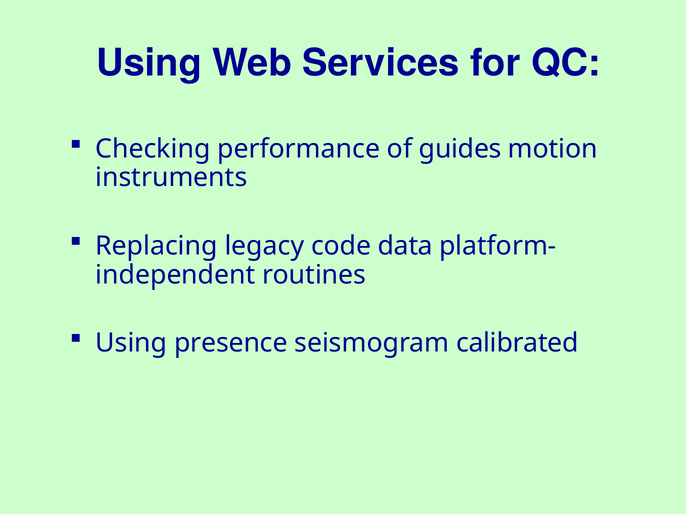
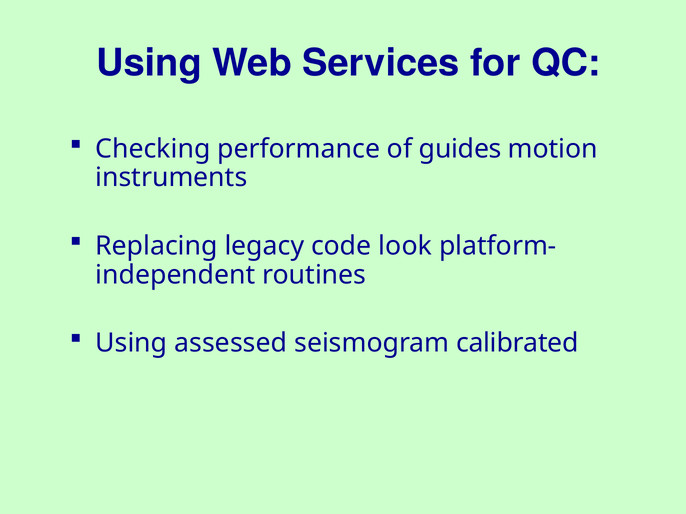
data: data -> look
presence: presence -> assessed
